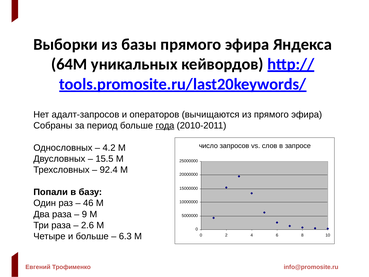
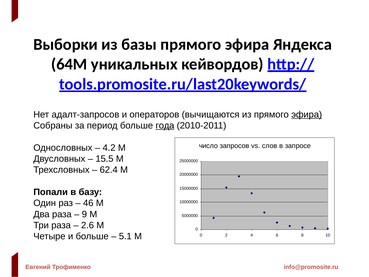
эфира at (307, 114) underline: none -> present
92.4: 92.4 -> 62.4
6.3: 6.3 -> 5.1
